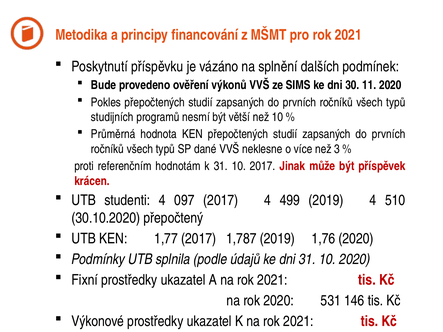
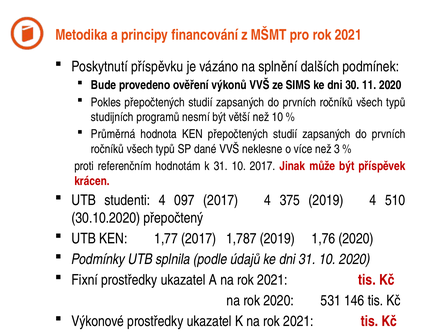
499: 499 -> 375
